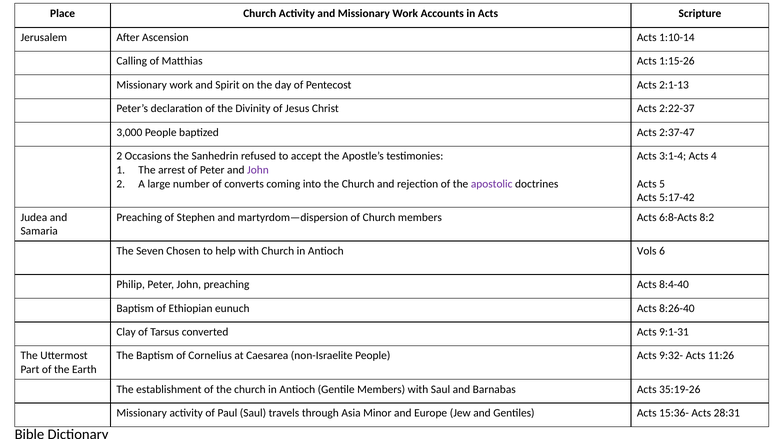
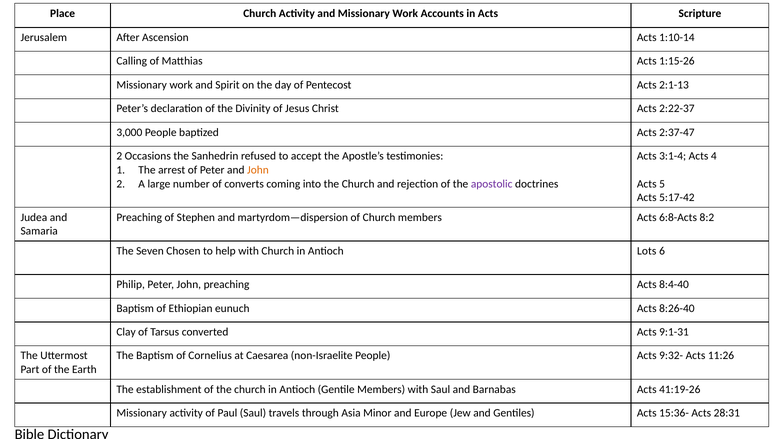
John at (258, 170) colour: purple -> orange
Vols: Vols -> Lots
35:19-26: 35:19-26 -> 41:19-26
